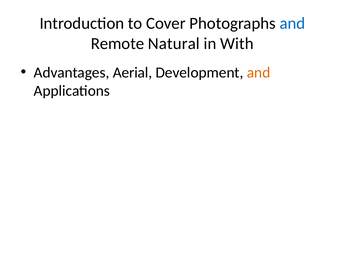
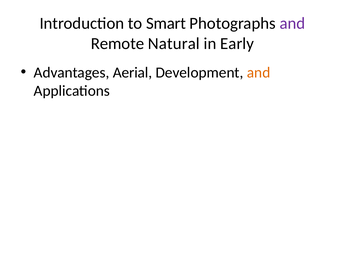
Cover: Cover -> Smart
and at (292, 23) colour: blue -> purple
With: With -> Early
